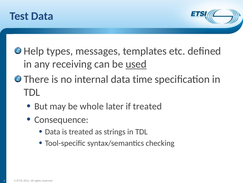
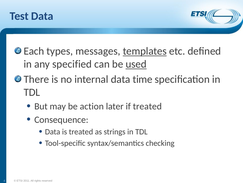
Help: Help -> Each
templates underline: none -> present
receiving: receiving -> specified
whole: whole -> action
